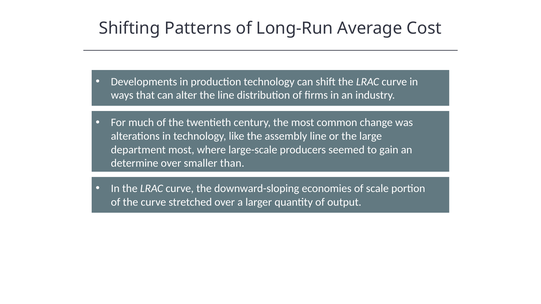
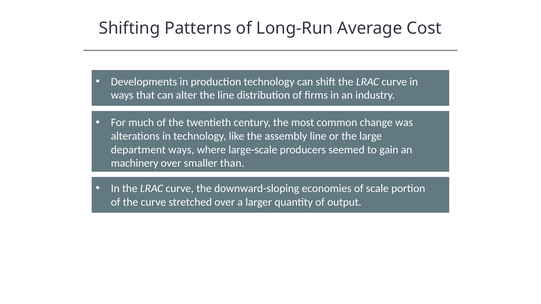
department most: most -> ways
determine: determine -> machinery
